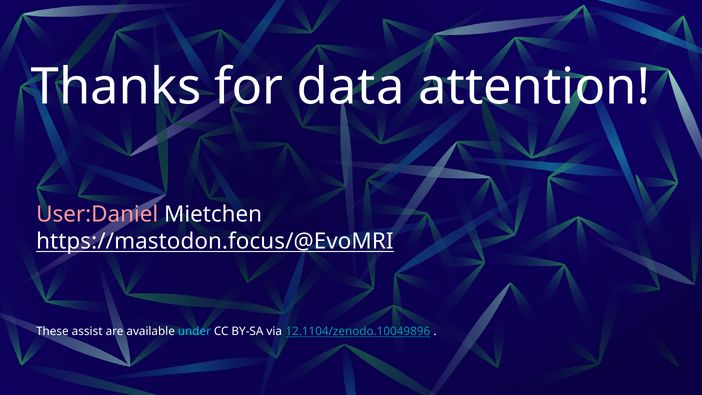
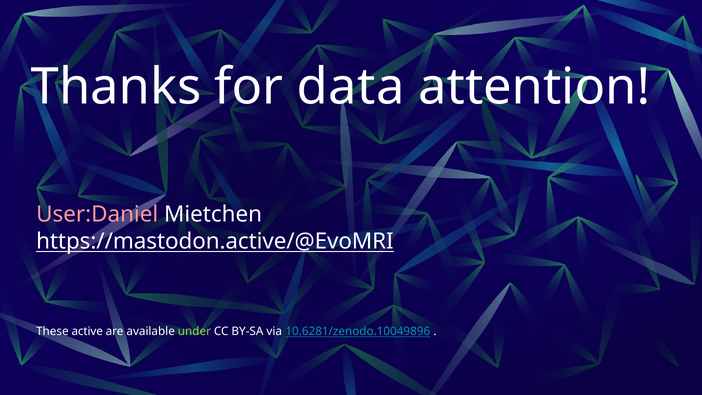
https://mastodon.focus/@EvoMRI: https://mastodon.focus/@EvoMRI -> https://mastodon.active/@EvoMRI
assist: assist -> active
under colour: light blue -> light green
12.1104/zenodo.10049896: 12.1104/zenodo.10049896 -> 10.6281/zenodo.10049896
